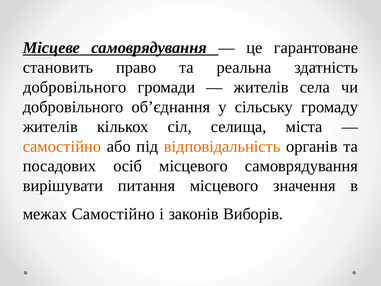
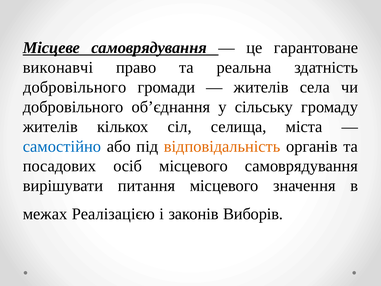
становить: становить -> виконавчі
самостійно at (62, 146) colour: orange -> blue
межах Самостійно: Самостійно -> Реалізацією
